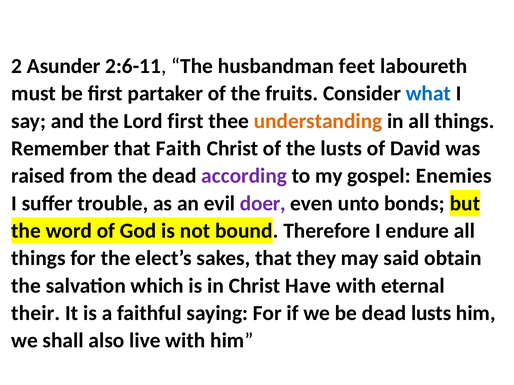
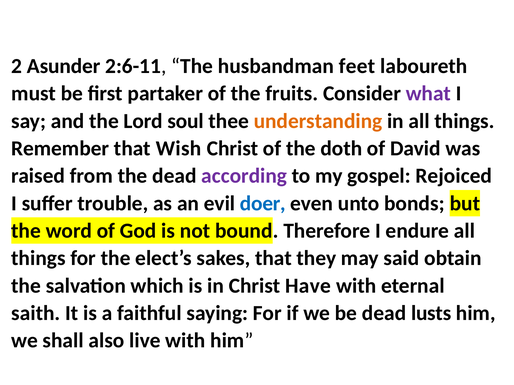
what colour: blue -> purple
Lord first: first -> soul
Faith: Faith -> Wish
the lusts: lusts -> doth
Enemies: Enemies -> Rejoiced
doer colour: purple -> blue
their: their -> saith
